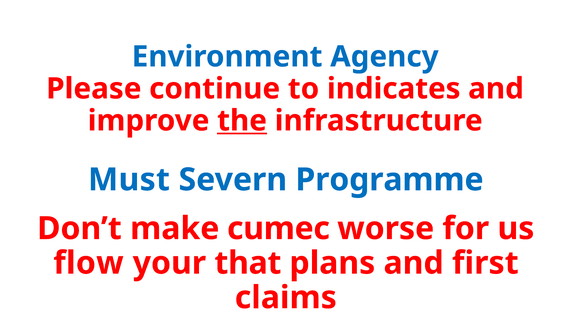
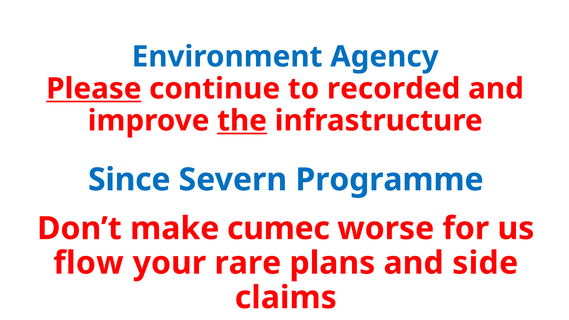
Please underline: none -> present
indicates: indicates -> recorded
Must: Must -> Since
that: that -> rare
first: first -> side
